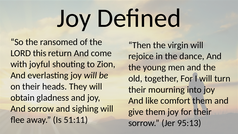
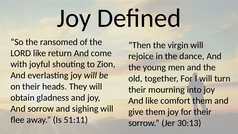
LORD this: this -> like
95:13: 95:13 -> 30:13
